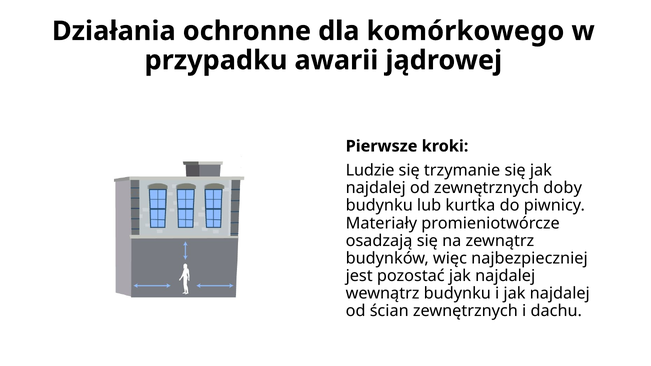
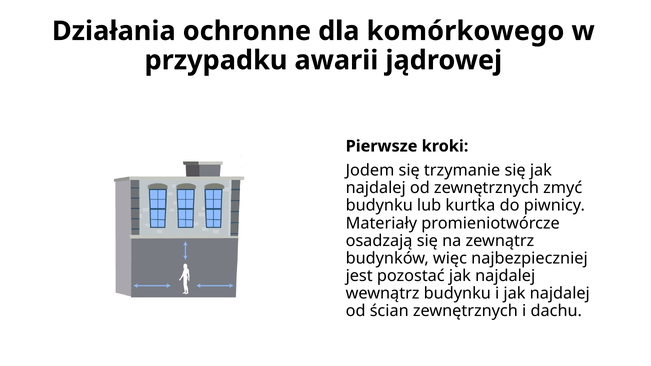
Ludzie: Ludzie -> Jodem
doby: doby -> zmyć
